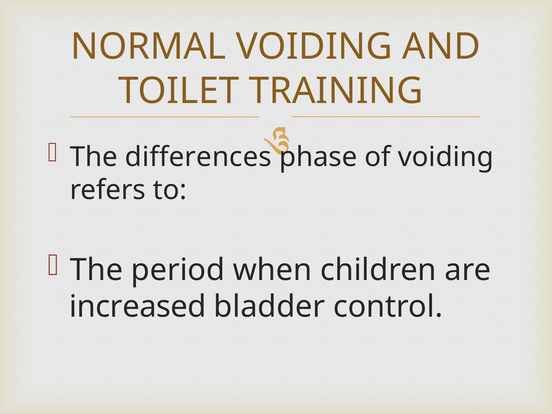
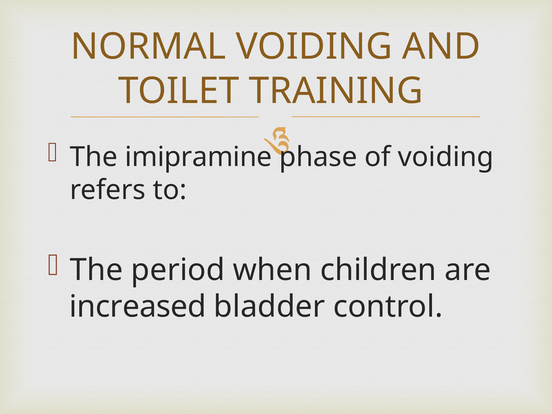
differences: differences -> imipramine
